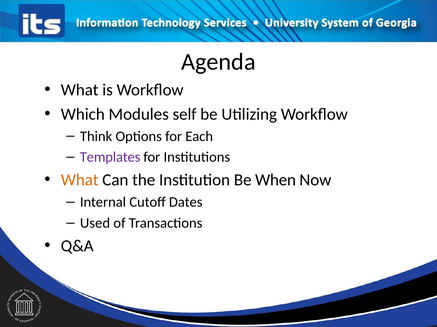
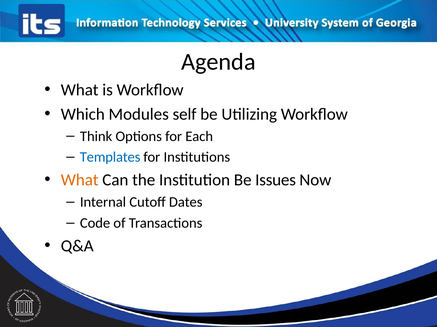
Templates colour: purple -> blue
When: When -> Issues
Used: Used -> Code
